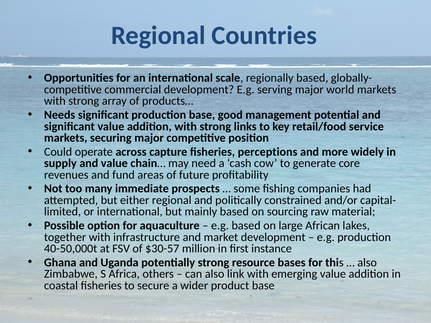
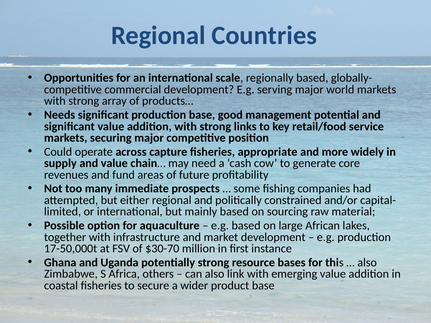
perceptions: perceptions -> appropriate
40-50,000t: 40-50,000t -> 17-50,000t
$30-57: $30-57 -> $30-70
